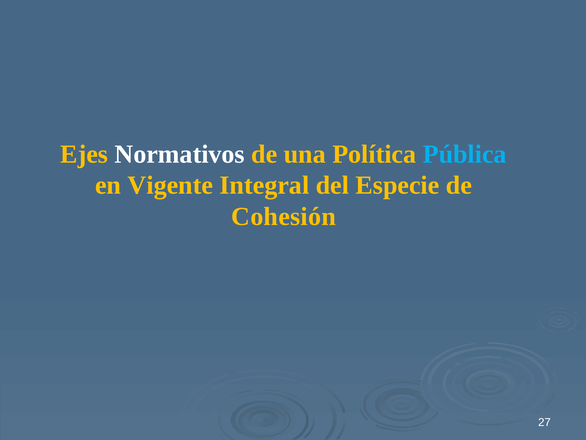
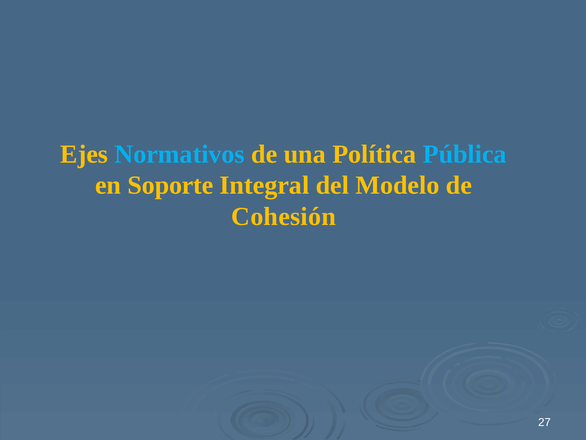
Normativos colour: white -> light blue
Vigente: Vigente -> Soporte
Especie: Especie -> Modelo
